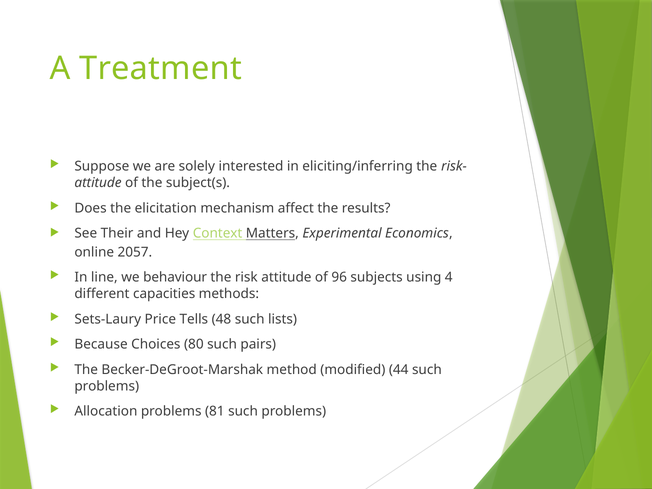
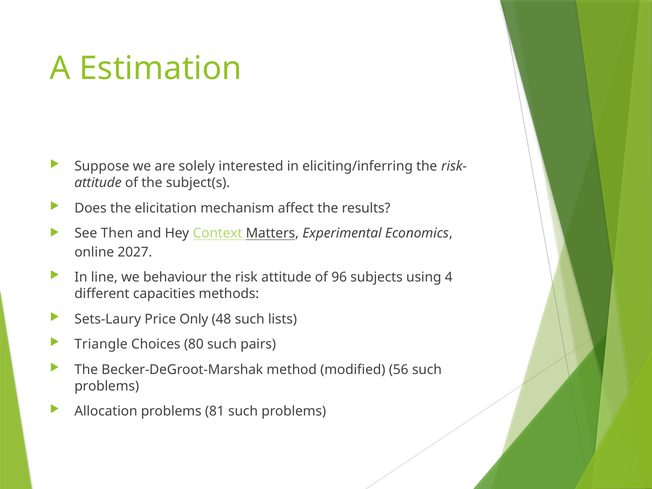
Treatment: Treatment -> Estimation
Their: Their -> Then
2057: 2057 -> 2027
Tells: Tells -> Only
Because: Because -> Triangle
44: 44 -> 56
